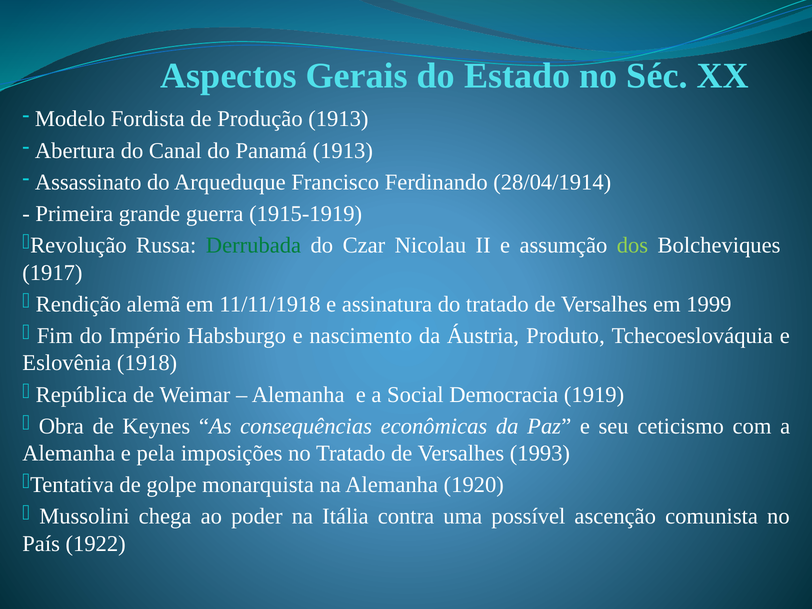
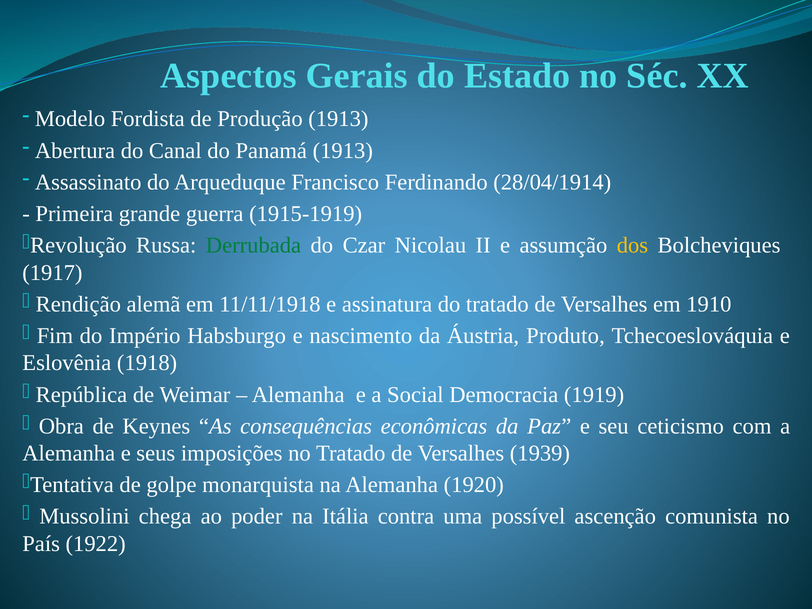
dos colour: light green -> yellow
1999: 1999 -> 1910
pela: pela -> seus
1993: 1993 -> 1939
